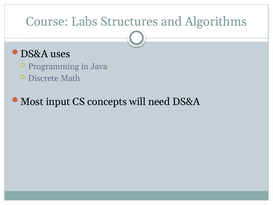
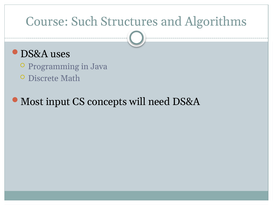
Labs: Labs -> Such
